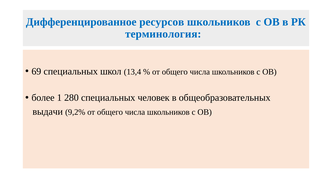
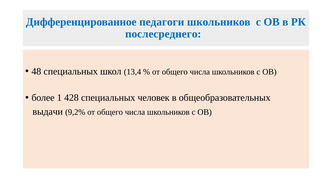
ресурсов: ресурсов -> педагоги
терминология: терминология -> послесреднего
69: 69 -> 48
280: 280 -> 428
